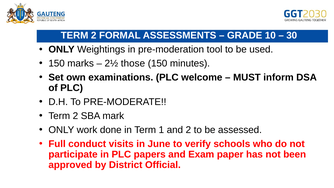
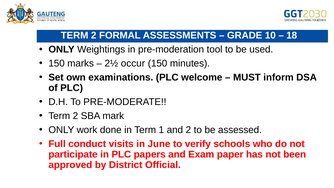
30: 30 -> 18
those: those -> occur
